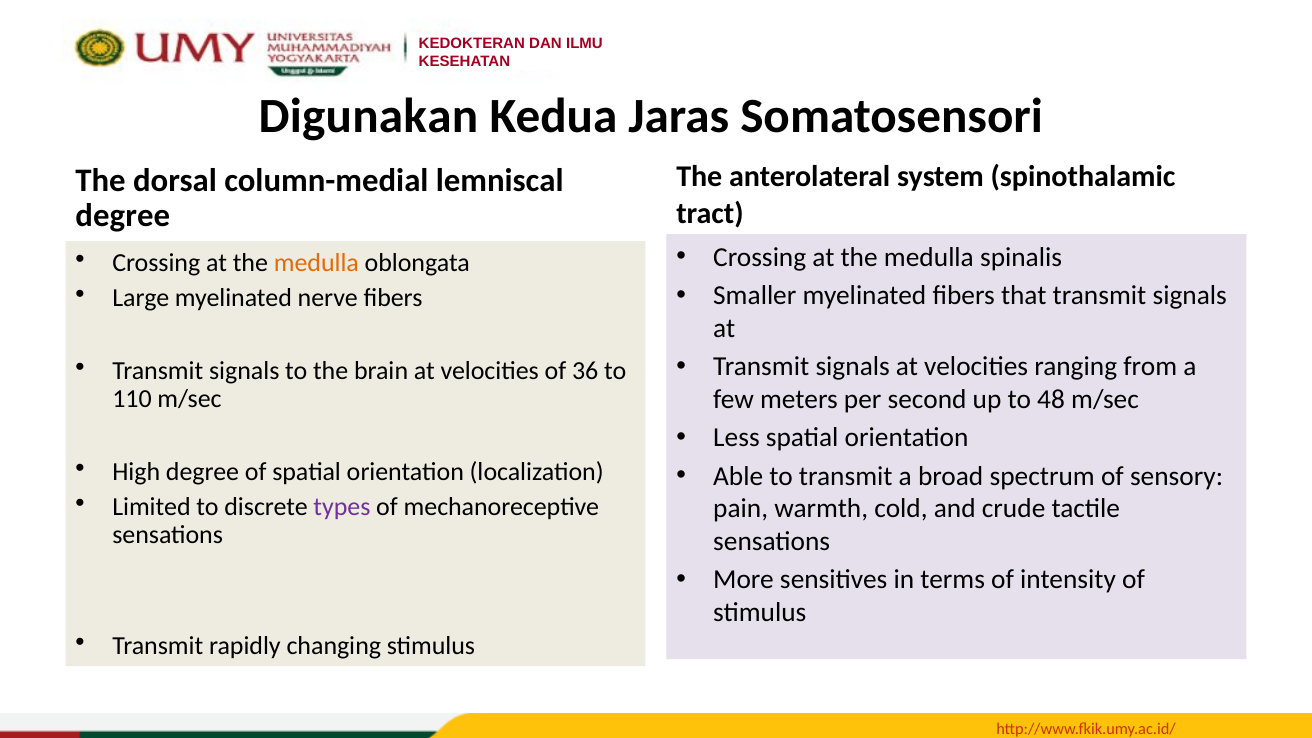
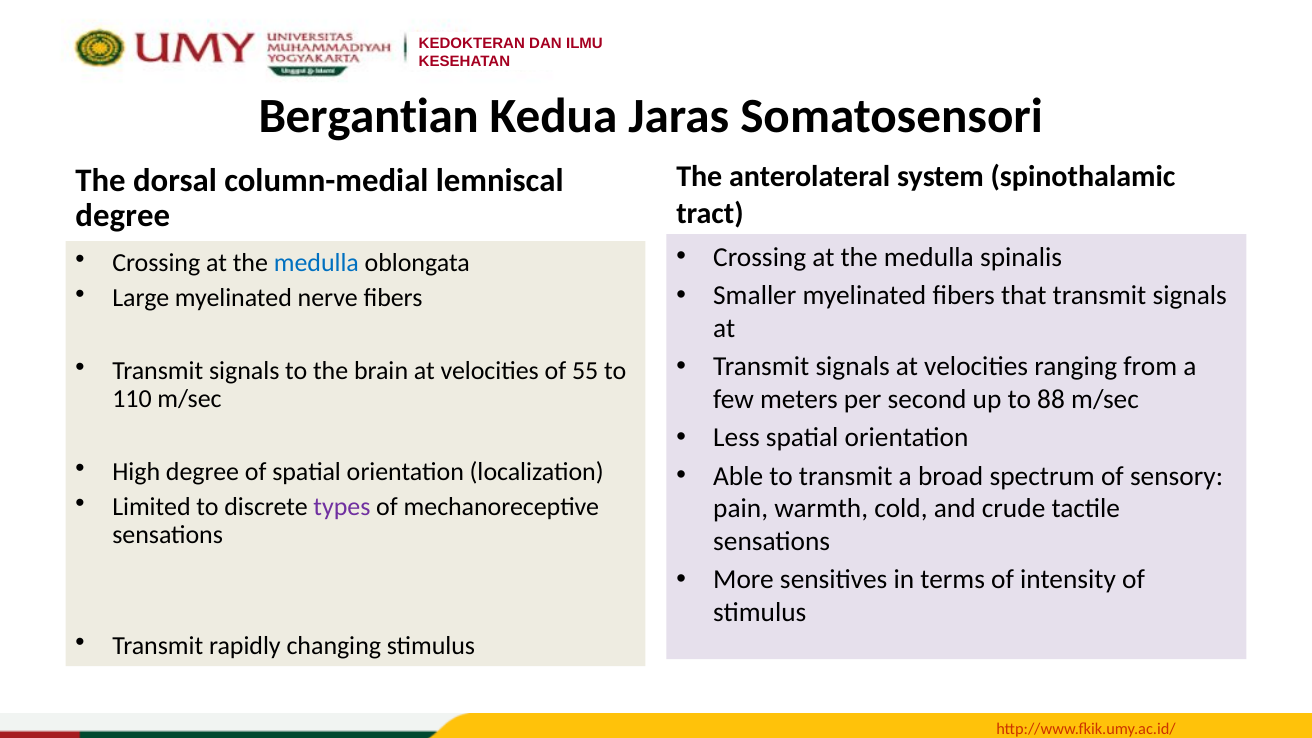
Digunakan: Digunakan -> Bergantian
medulla at (316, 263) colour: orange -> blue
36: 36 -> 55
48: 48 -> 88
